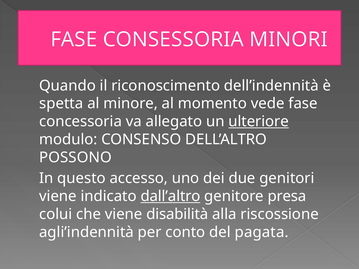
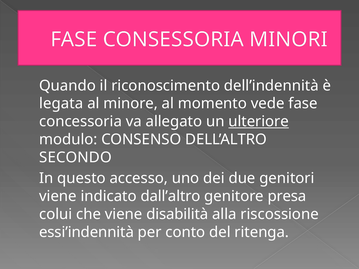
spetta: spetta -> legata
POSSONO: POSSONO -> SECONDO
dall’altro underline: present -> none
agli’indennità: agli’indennità -> essi’indennità
pagata: pagata -> ritenga
